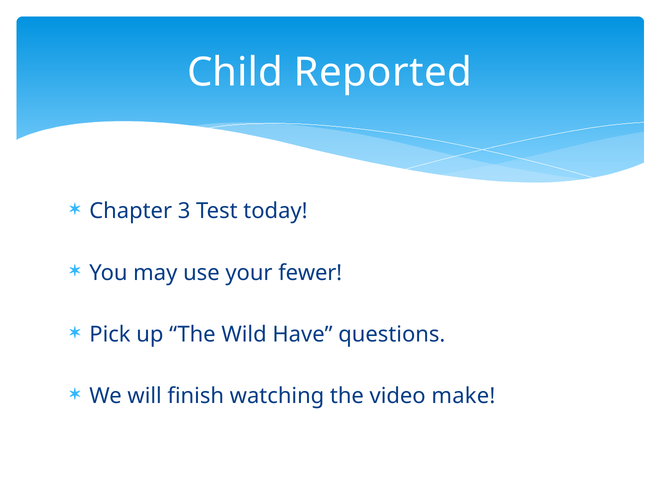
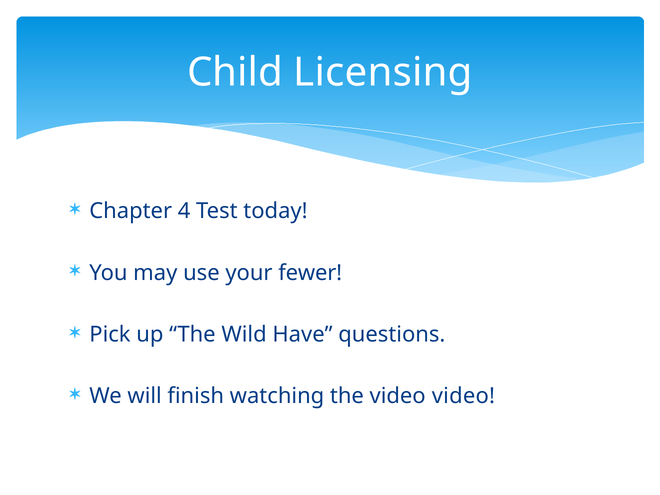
Reported: Reported -> Licensing
3: 3 -> 4
video make: make -> video
